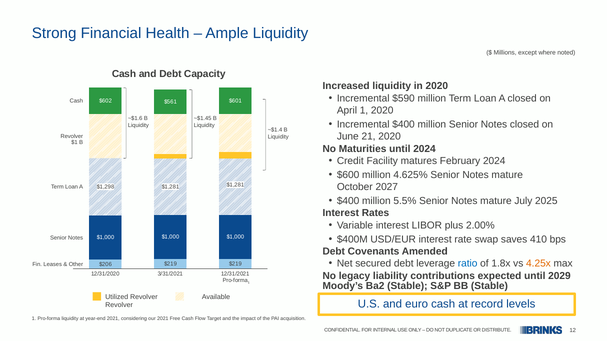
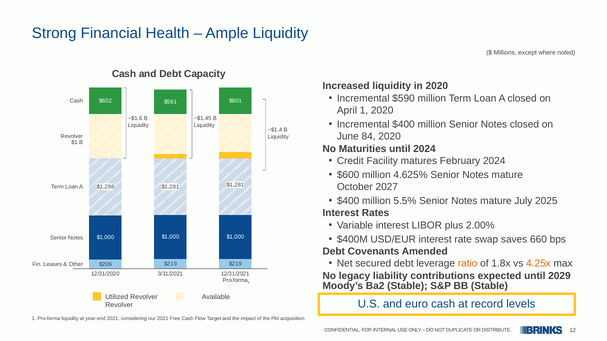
21: 21 -> 84
410: 410 -> 660
ratio colour: blue -> orange
